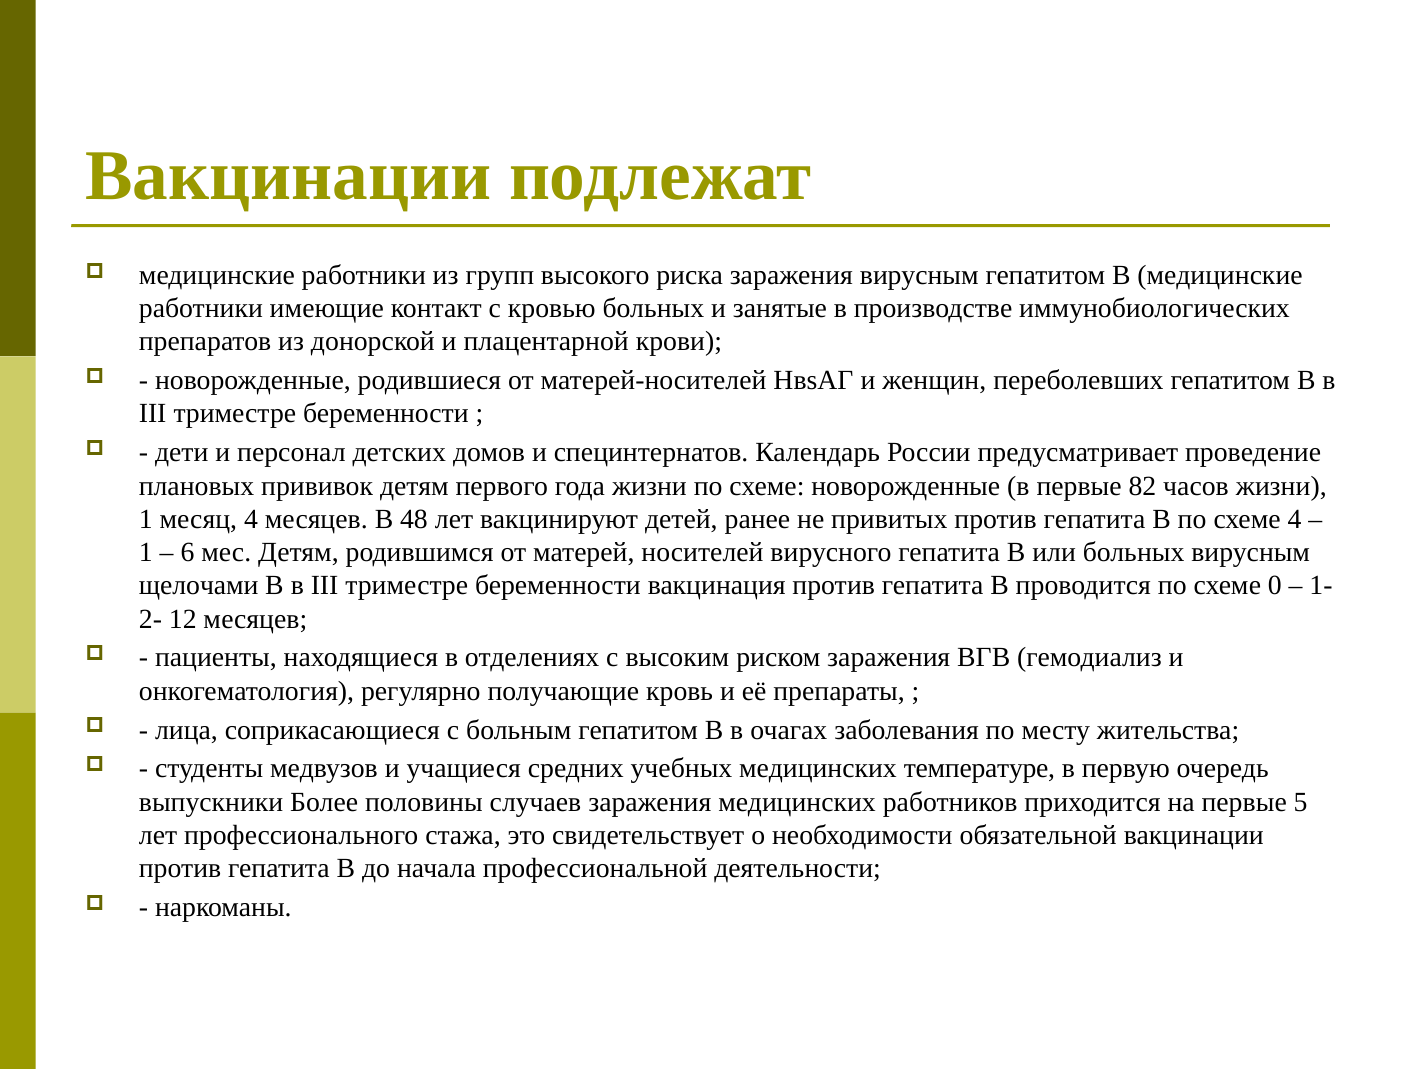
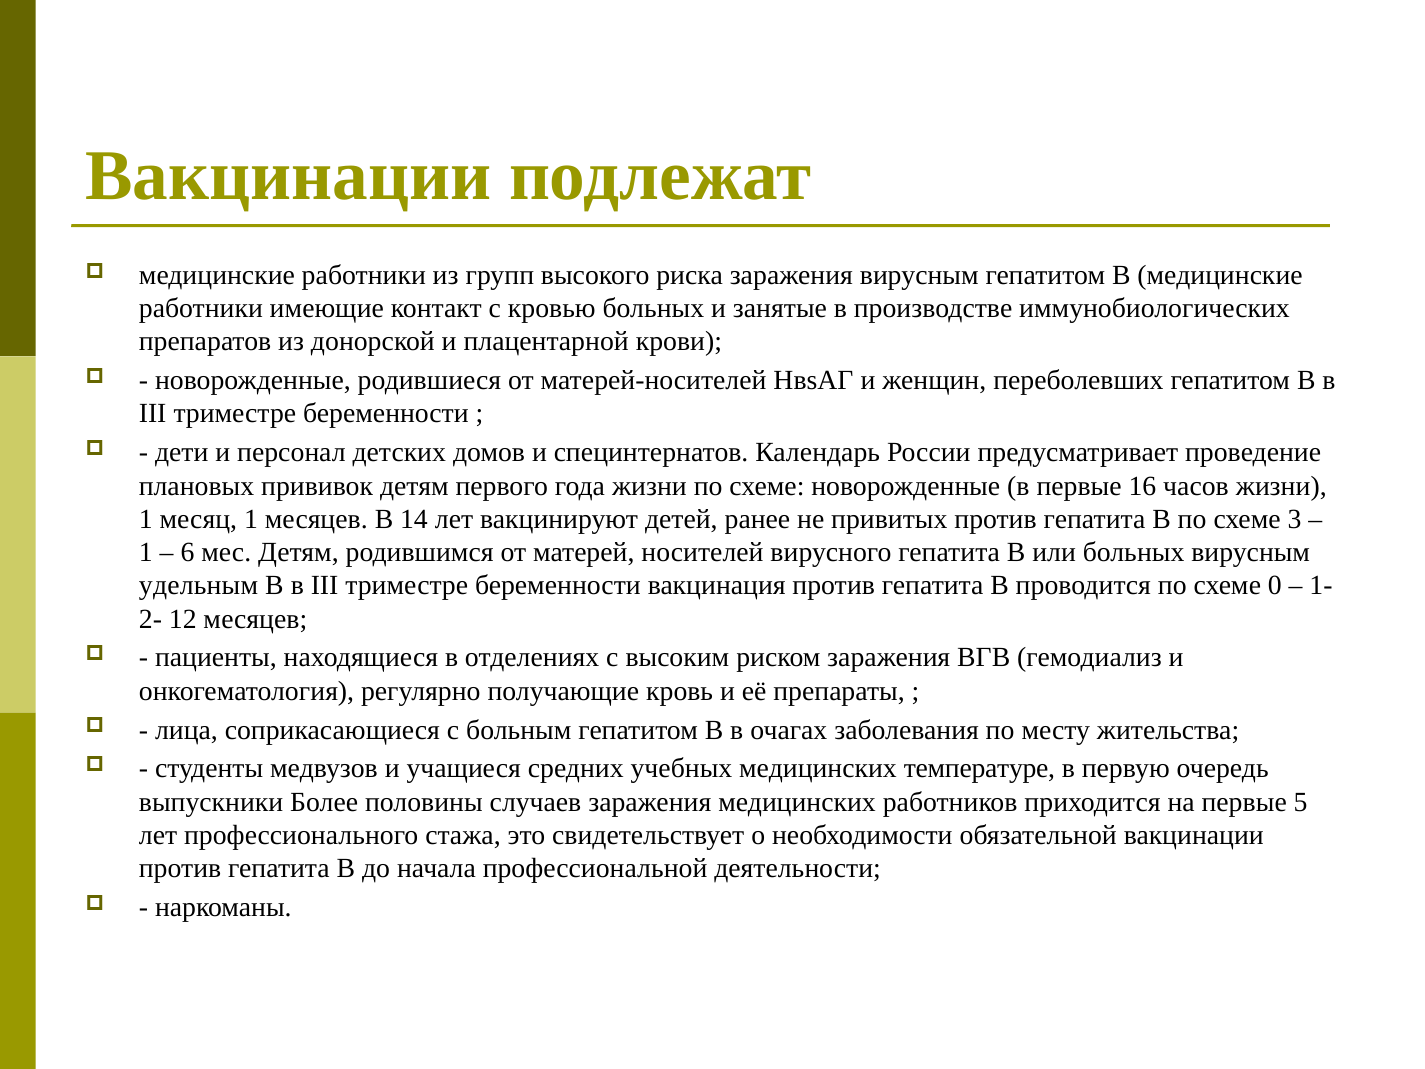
82: 82 -> 16
месяц 4: 4 -> 1
48: 48 -> 14
схеме 4: 4 -> 3
щелочами: щелочами -> удельным
